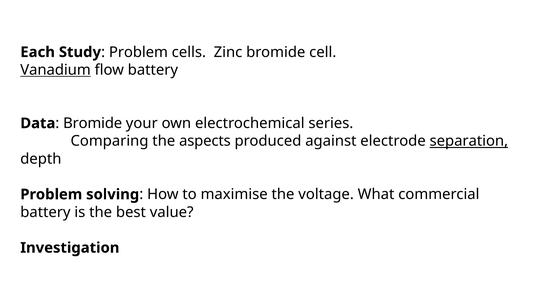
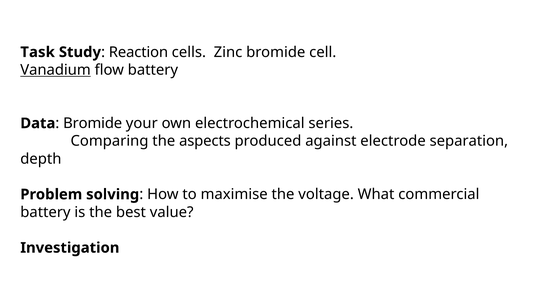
Each: Each -> Task
Problem at (138, 52): Problem -> Reaction
separation underline: present -> none
